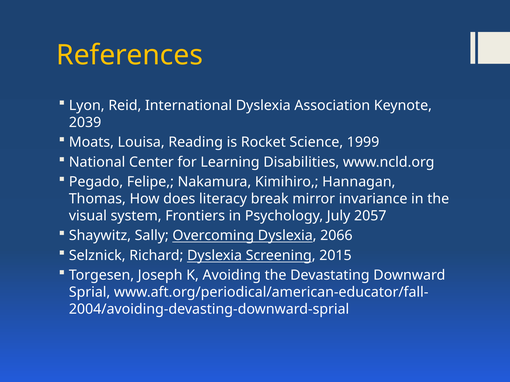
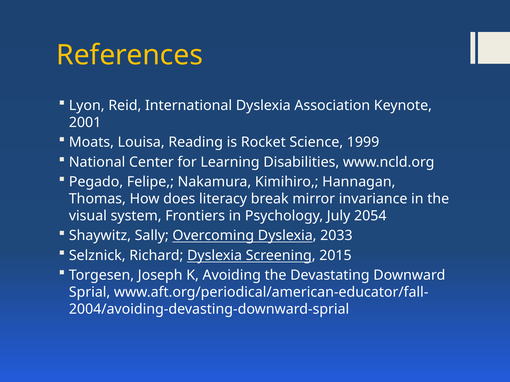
2039: 2039 -> 2001
2057: 2057 -> 2054
2066: 2066 -> 2033
